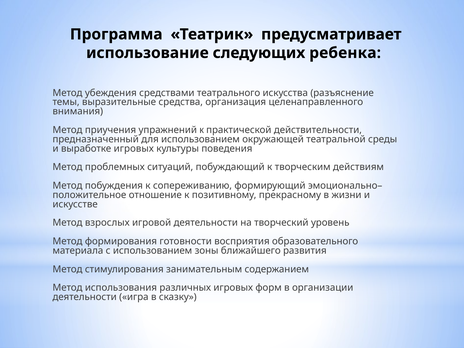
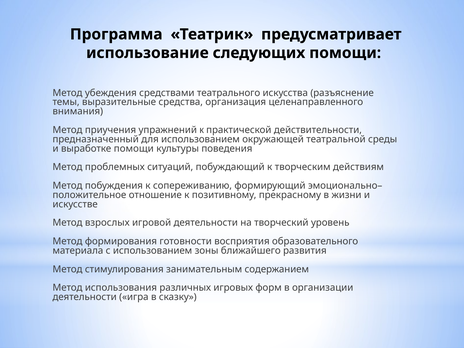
следующих ребенка: ребенка -> помощи
выработке игровых: игровых -> помощи
